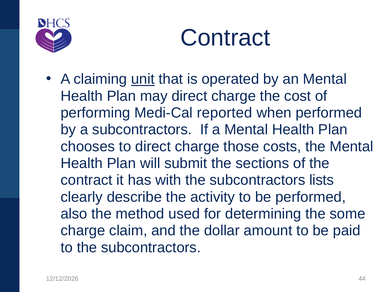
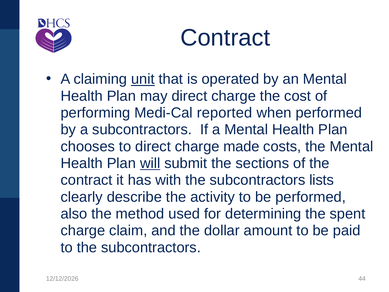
those: those -> made
will underline: none -> present
some: some -> spent
